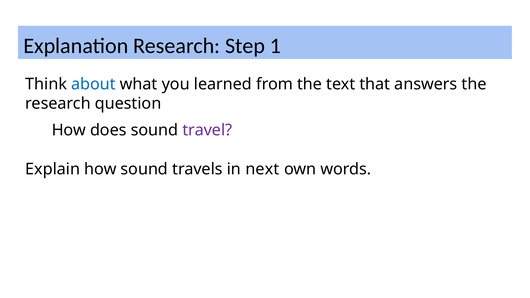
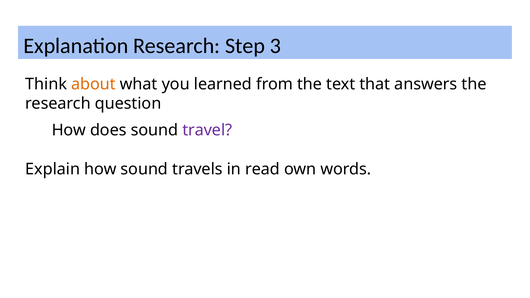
1: 1 -> 3
about colour: blue -> orange
next: next -> read
